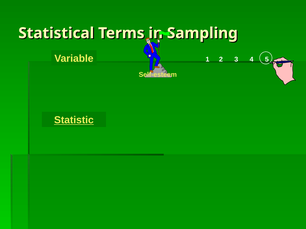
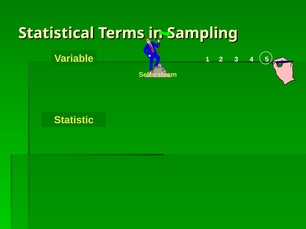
Statistic underline: present -> none
